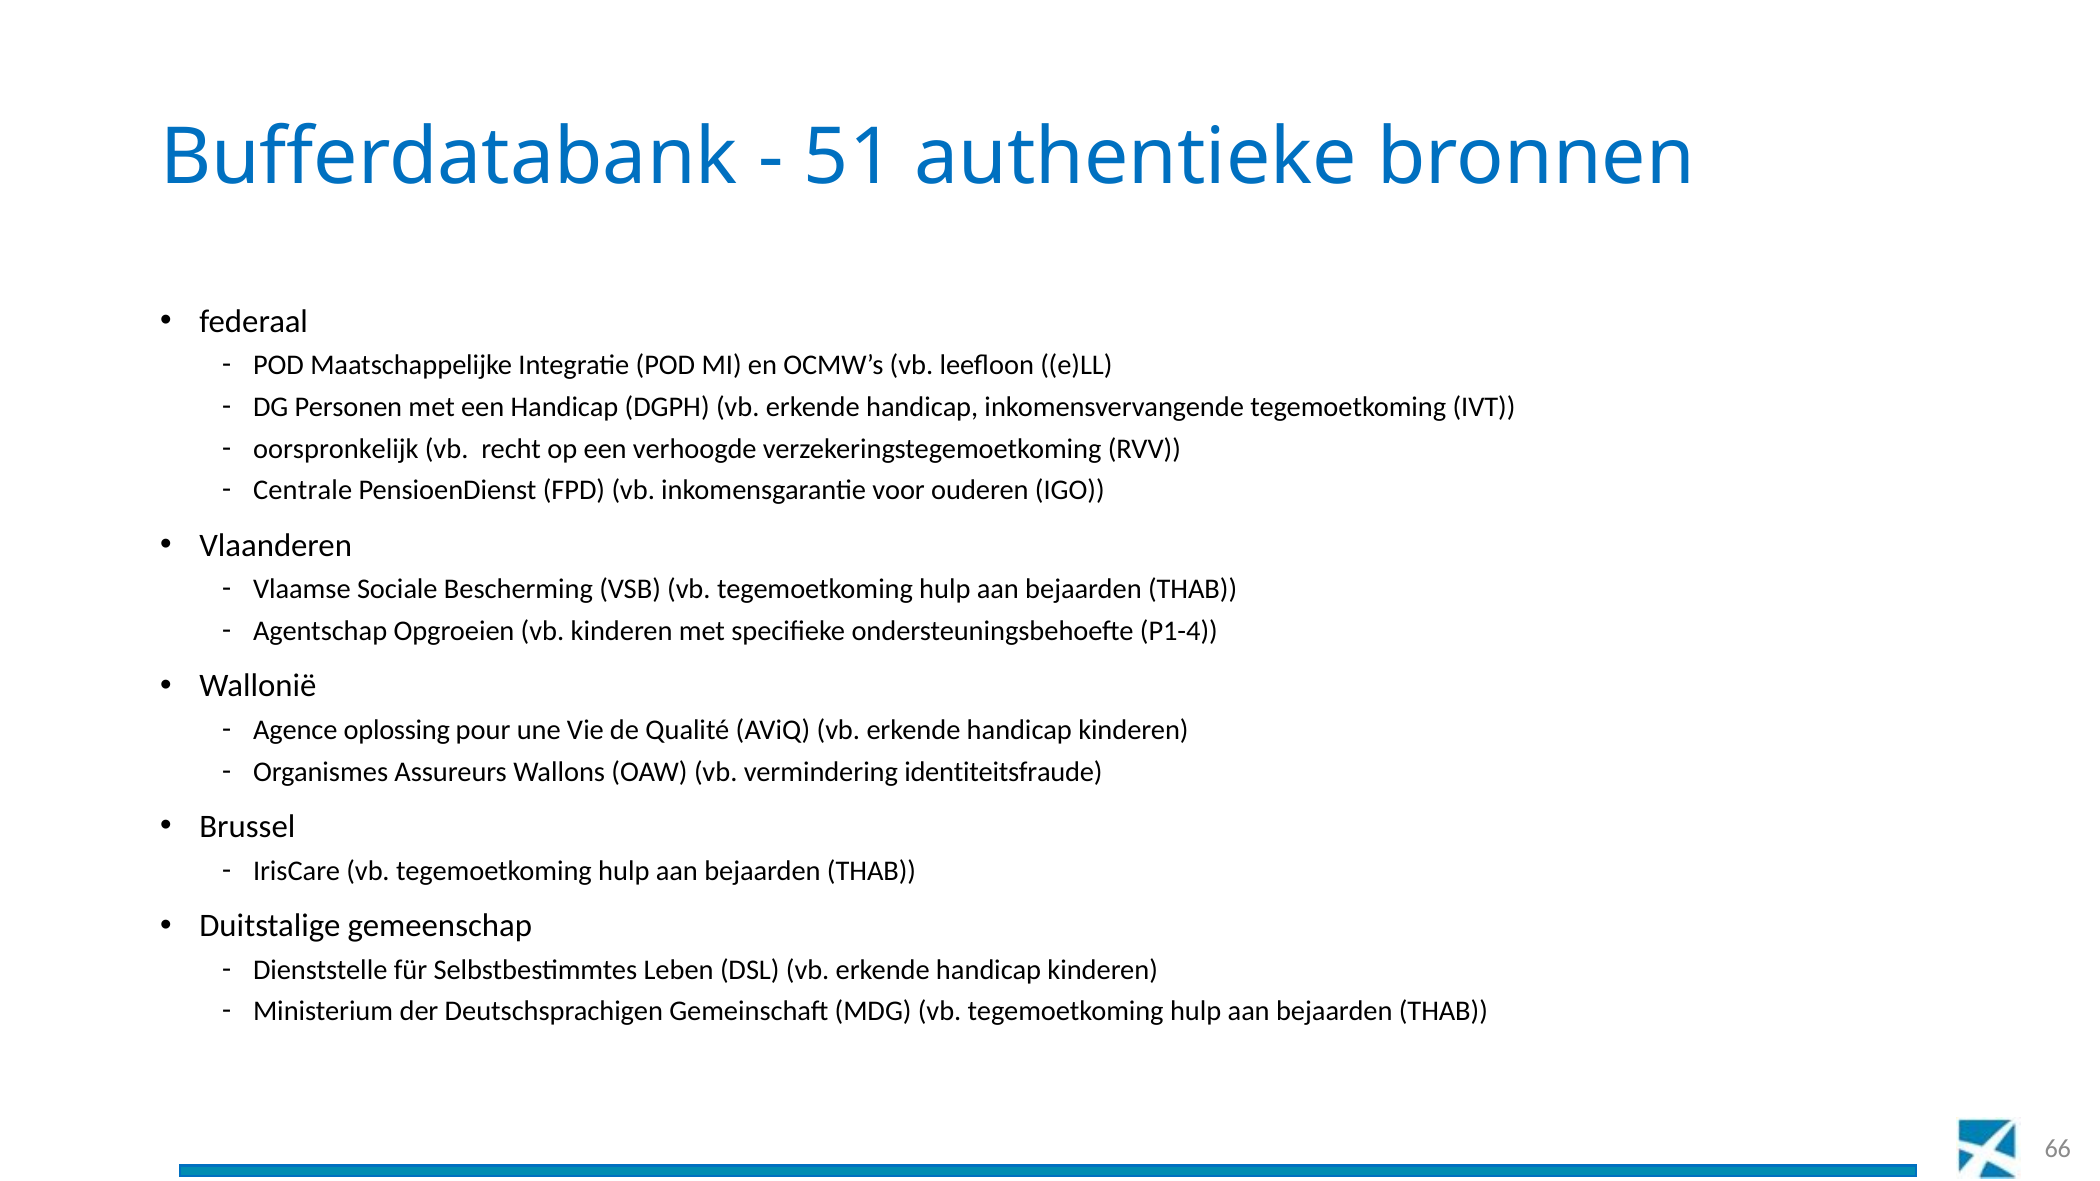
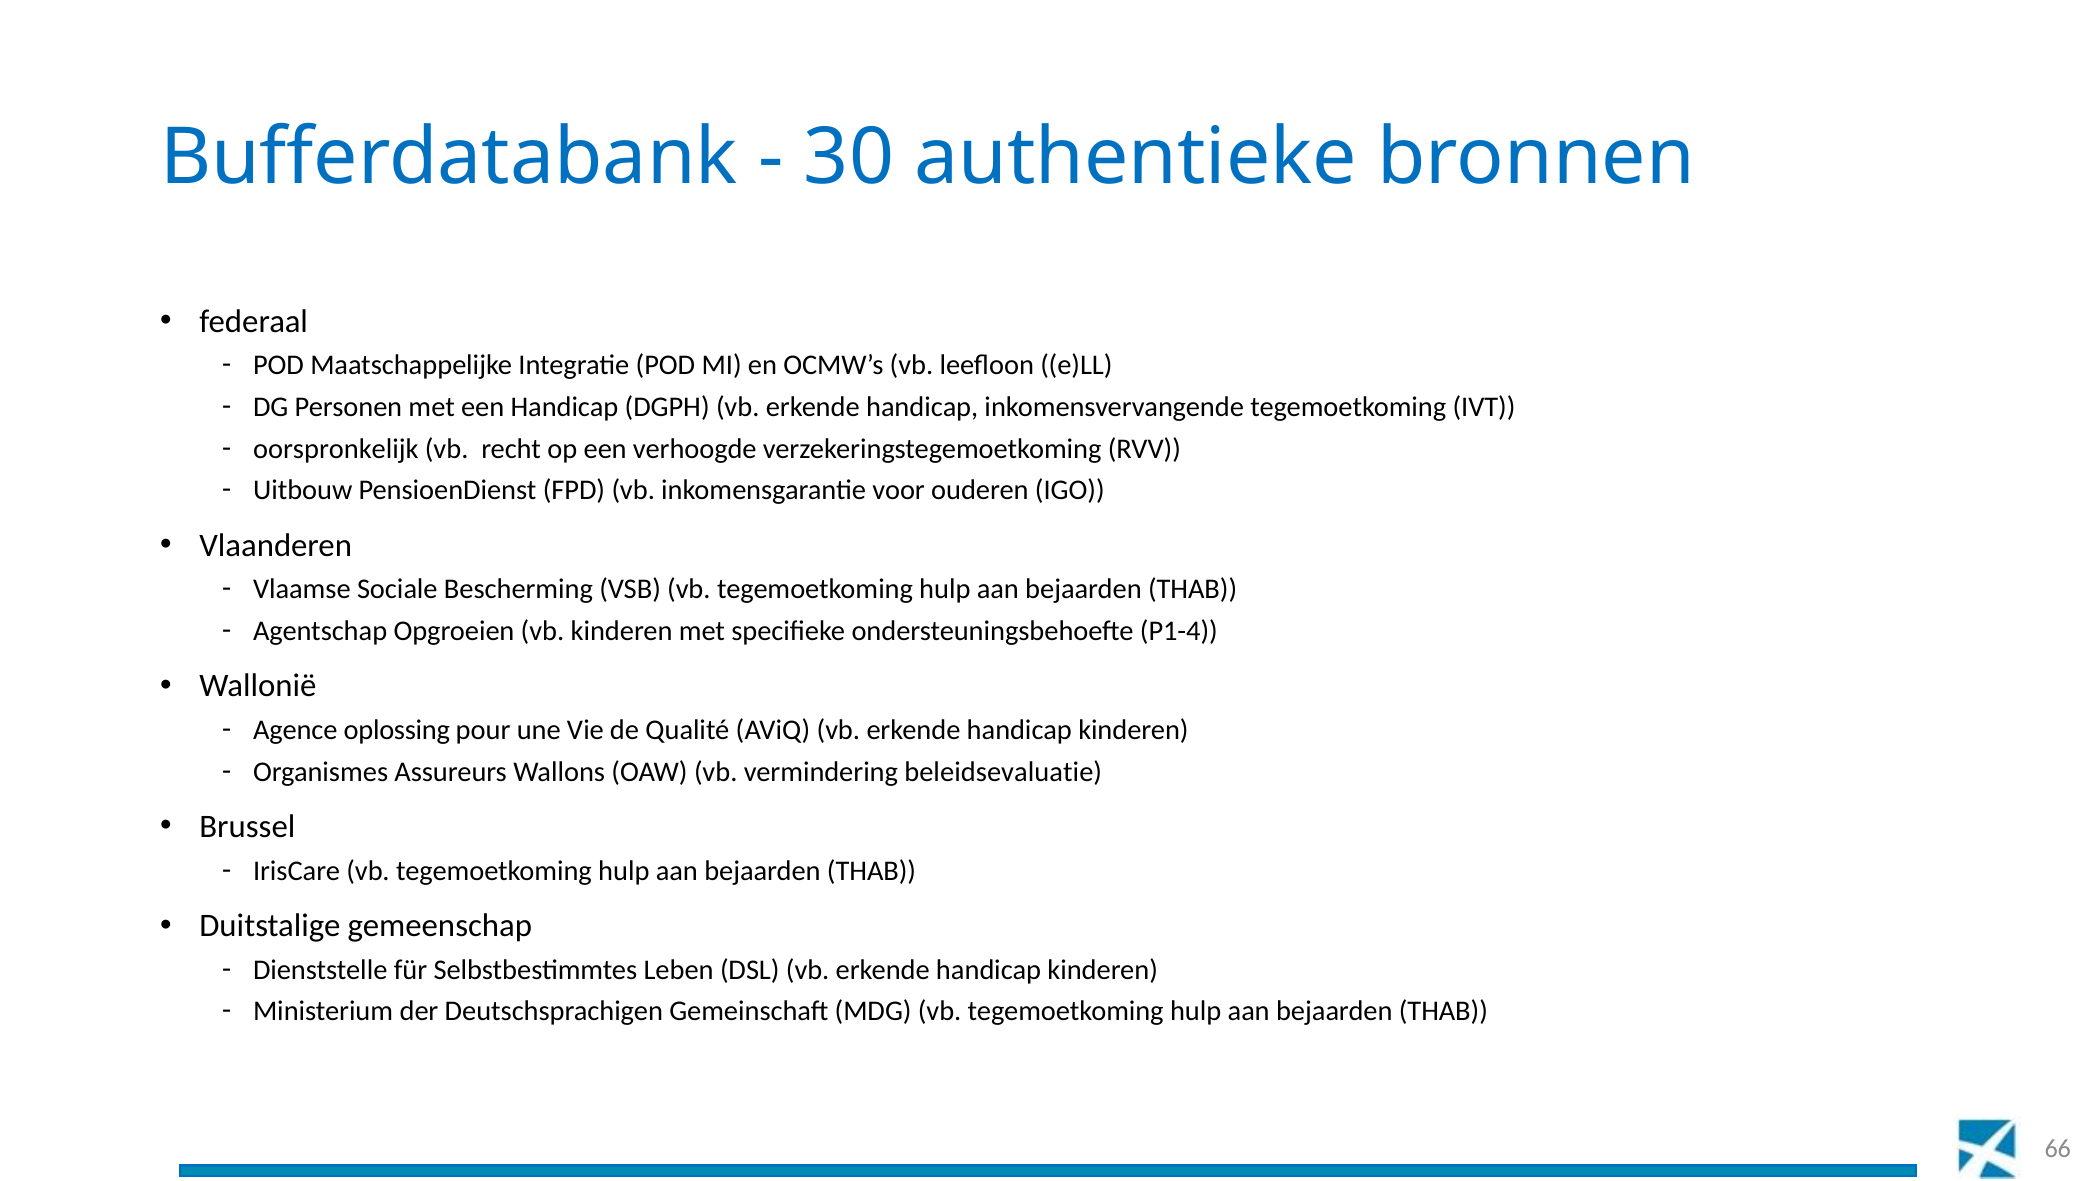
51: 51 -> 30
Centrale: Centrale -> Uitbouw
identiteitsfraude: identiteitsfraude -> beleidsevaluatie
